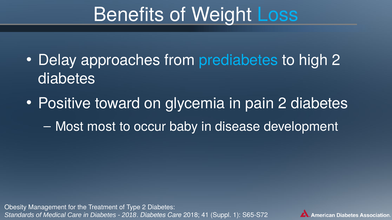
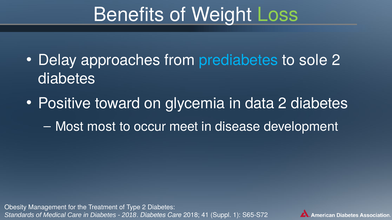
Loss colour: light blue -> light green
high: high -> sole
pain: pain -> data
baby: baby -> meet
